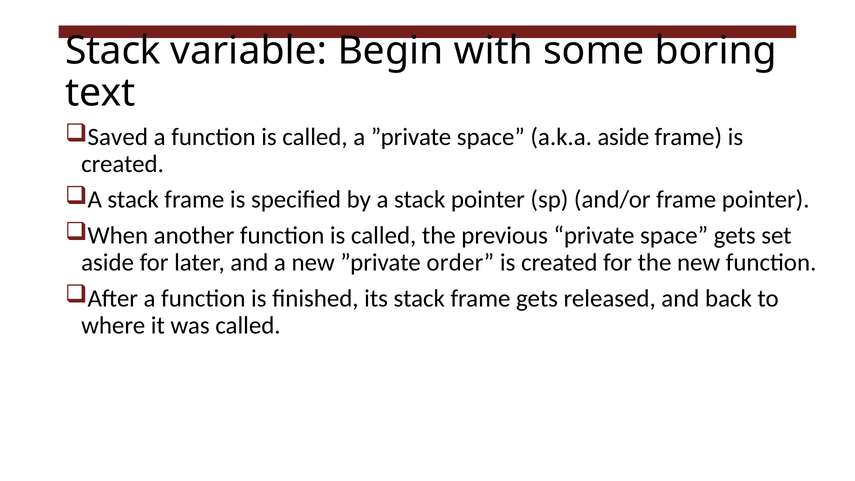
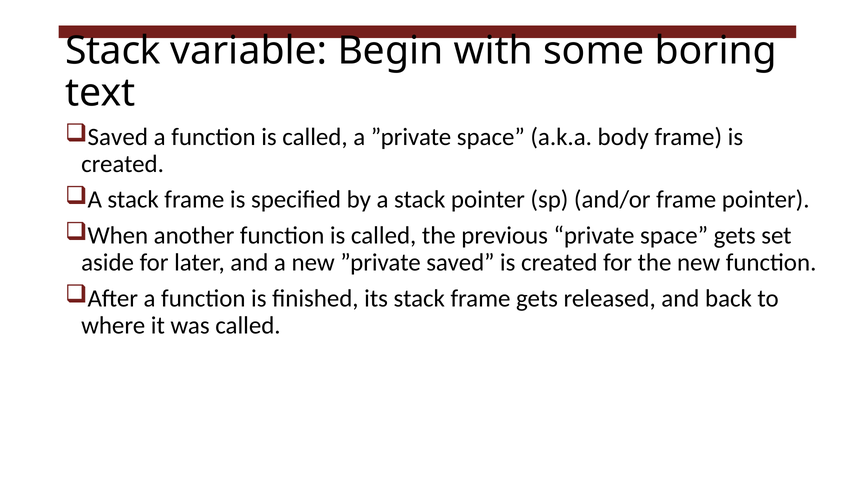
a.k.a aside: aside -> body
”private order: order -> saved
